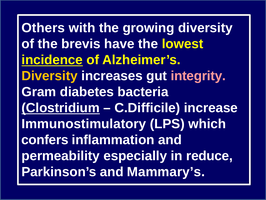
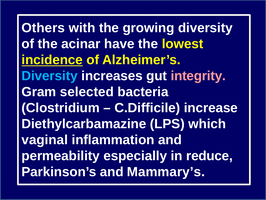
brevis: brevis -> acinar
Diversity at (50, 76) colour: yellow -> light blue
diabetes: diabetes -> selected
Clostridium underline: present -> none
Immunostimulatory: Immunostimulatory -> Diethylcarbamazine
confers: confers -> vaginal
